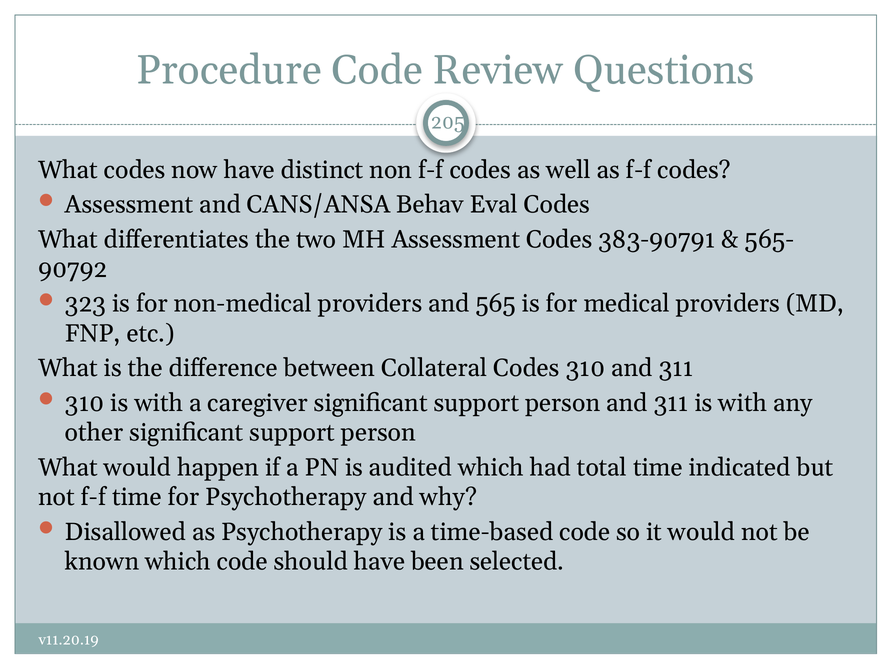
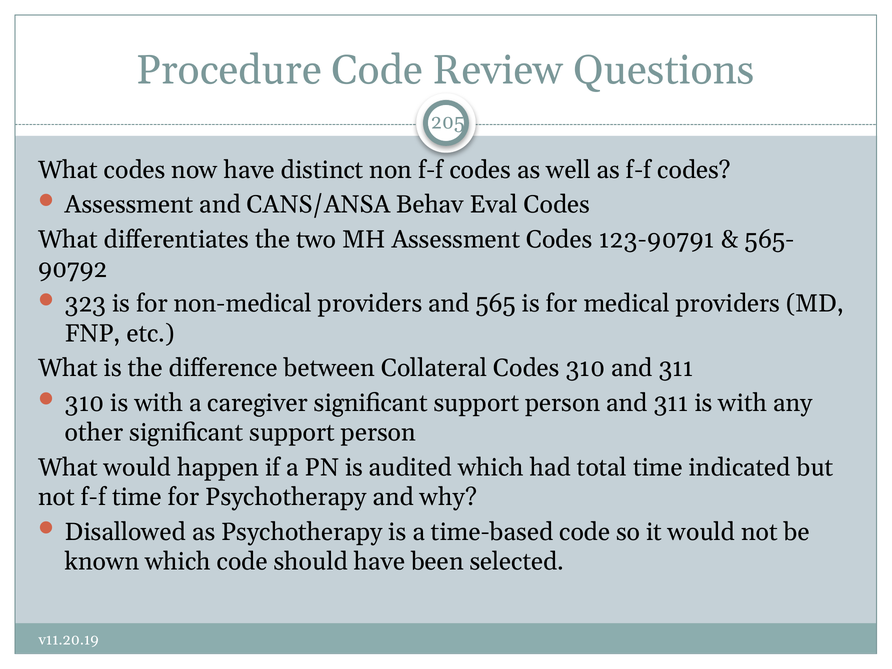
383-90791: 383-90791 -> 123-90791
